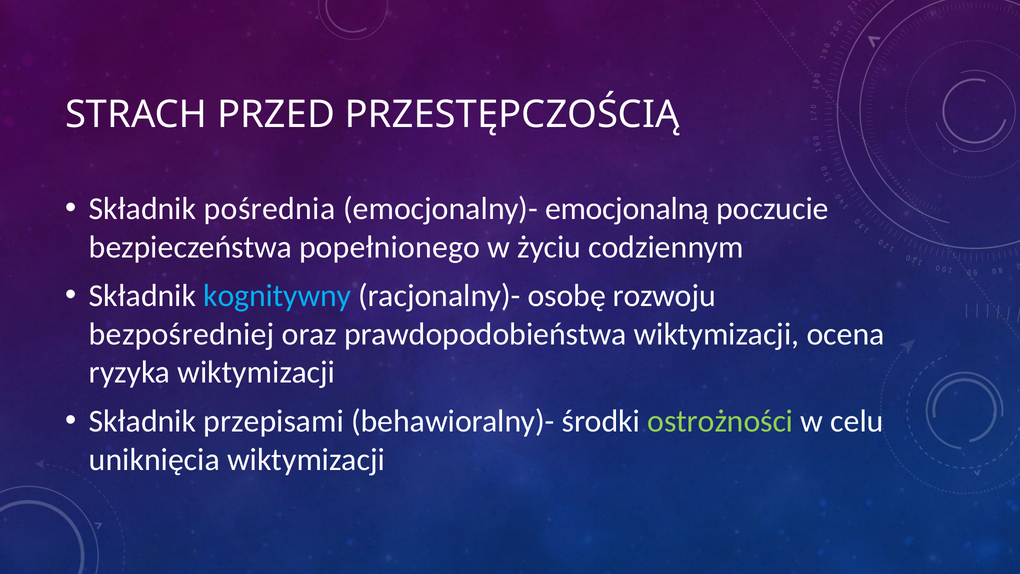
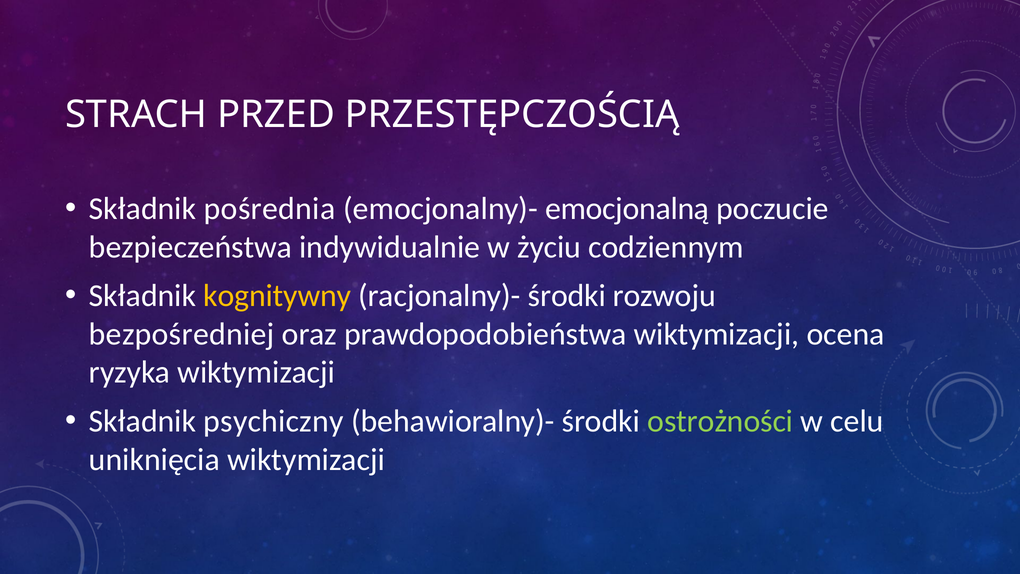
popełnionego: popełnionego -> indywidualnie
kognitywny colour: light blue -> yellow
racjonalny)- osobę: osobę -> środki
przepisami: przepisami -> psychiczny
